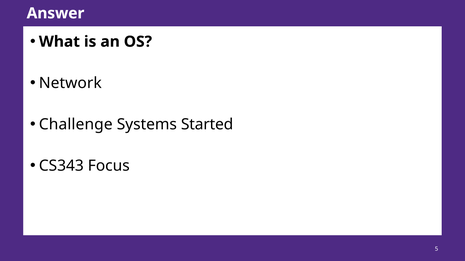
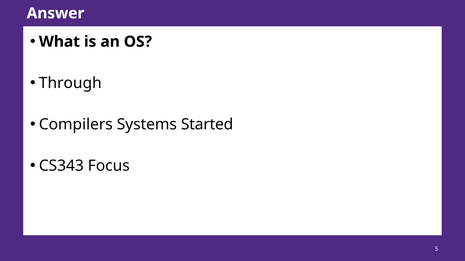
Network: Network -> Through
Challenge: Challenge -> Compilers
